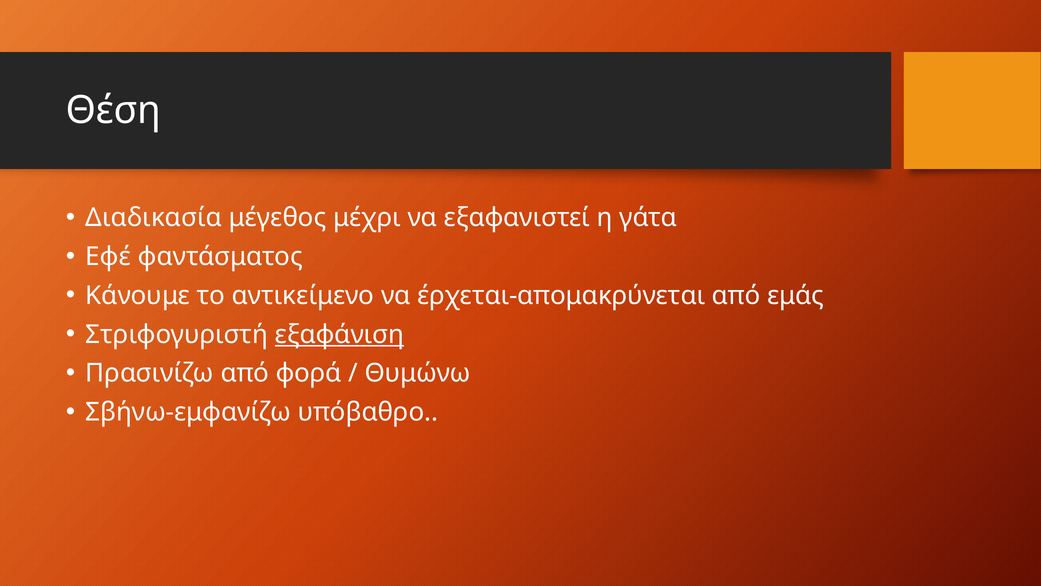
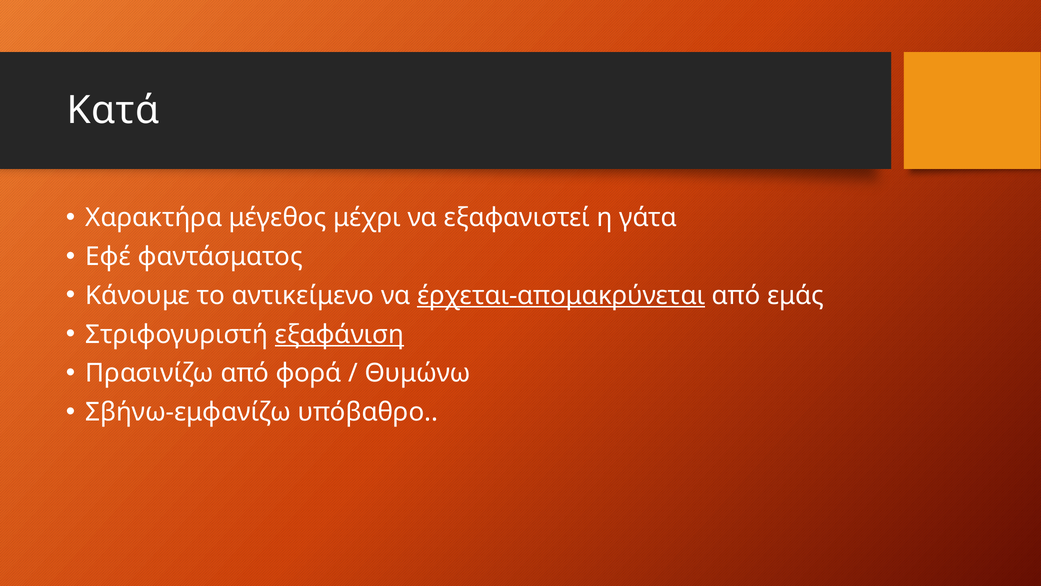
Θέση: Θέση -> Κατά
Διαδικασία: Διαδικασία -> Χαρακτήρα
έρχεται-απομακρύνεται underline: none -> present
